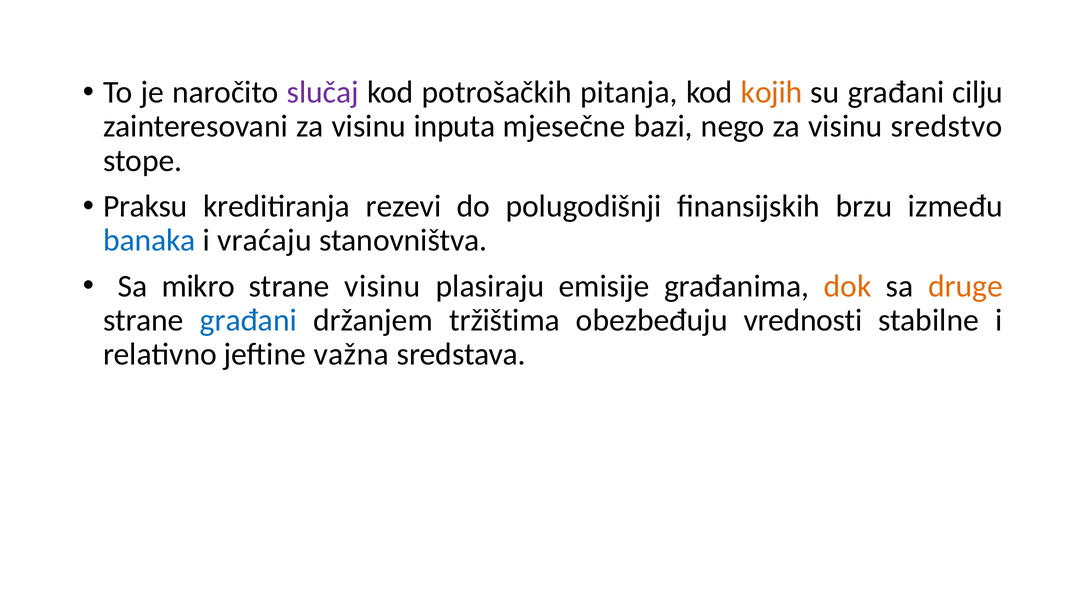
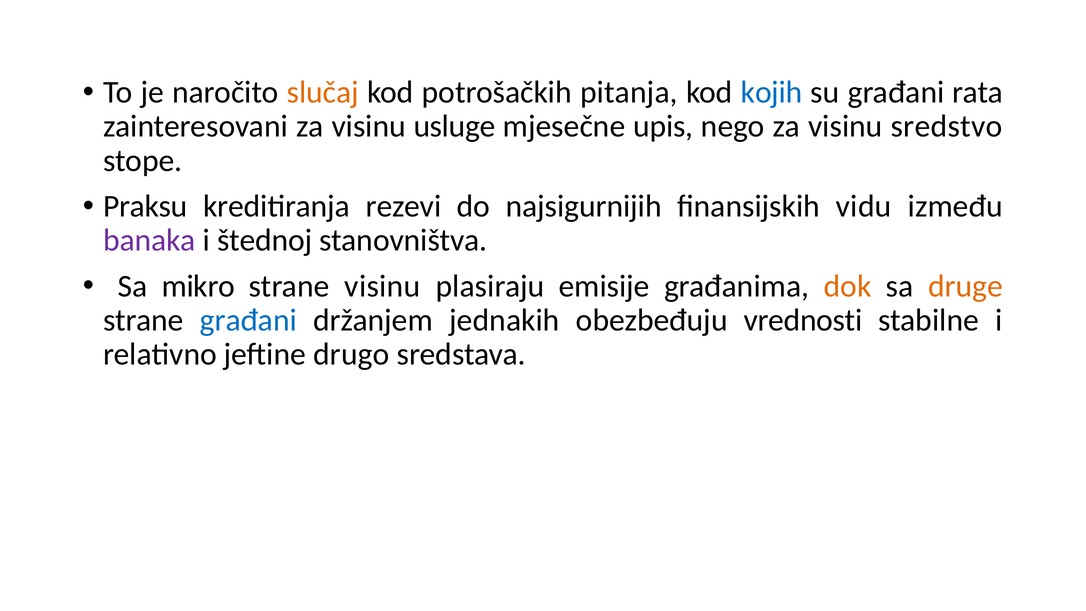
slučaj colour: purple -> orange
kojih colour: orange -> blue
cilju: cilju -> rata
inputa: inputa -> usluge
bazi: bazi -> upis
polugodišnji: polugodišnji -> najsigurnijih
brzu: brzu -> vidu
banaka colour: blue -> purple
vraćaju: vraćaju -> štednoj
tržištima: tržištima -> jednakih
važna: važna -> drugo
